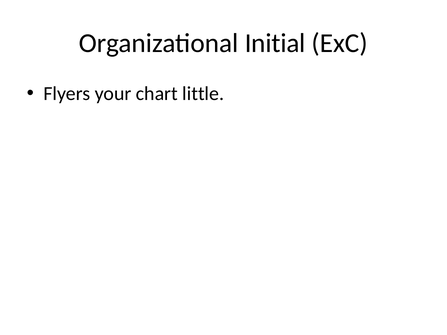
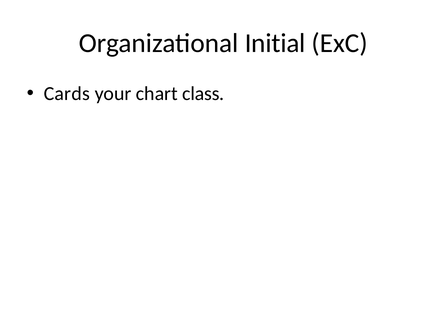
Flyers: Flyers -> Cards
little: little -> class
